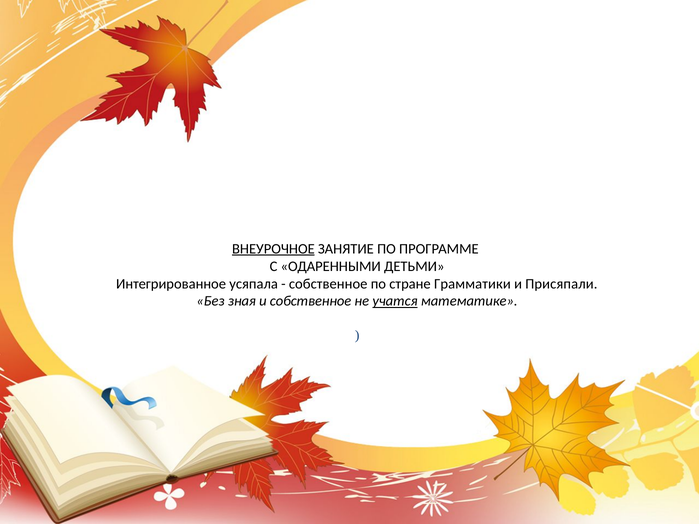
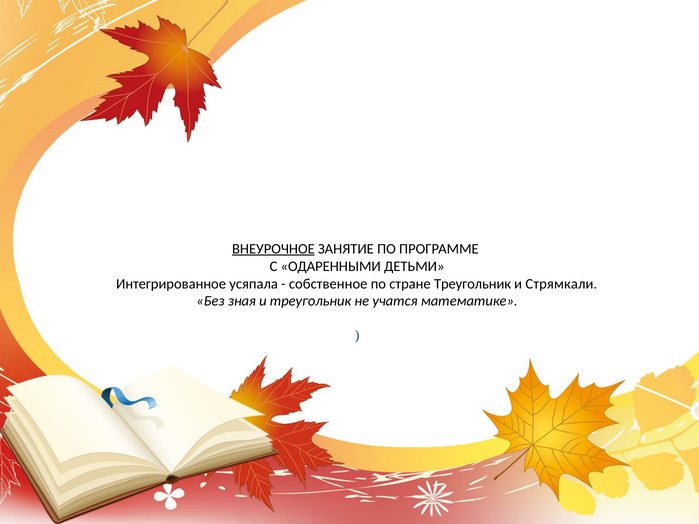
стране Грамматики: Грамматики -> Треугольник
Присяпали: Присяпали -> Стрямкали
и собственное: собственное -> треугольник
учатся underline: present -> none
